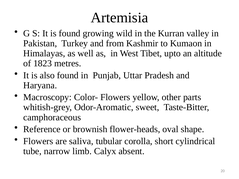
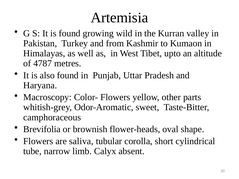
1823: 1823 -> 4787
Reference: Reference -> Brevifolia
